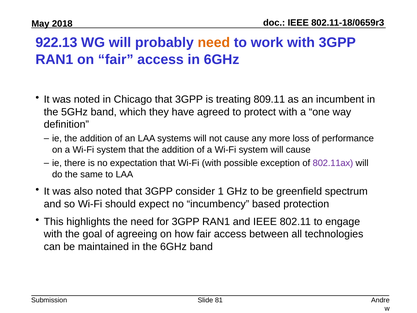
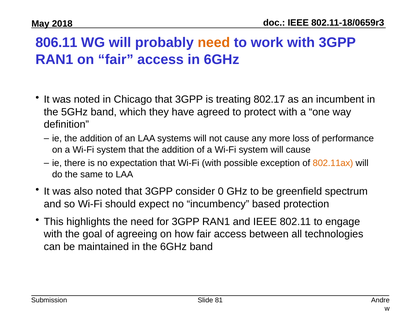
922.13: 922.13 -> 806.11
809.11: 809.11 -> 802.17
802.11ax colour: purple -> orange
1: 1 -> 0
